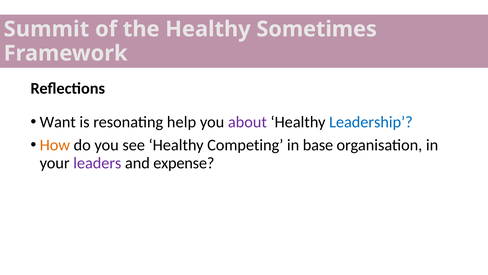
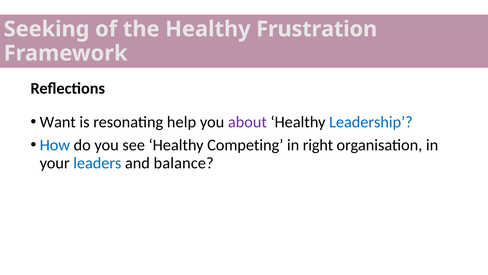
Summit: Summit -> Seeking
Sometimes: Sometimes -> Frustration
How colour: orange -> blue
base: base -> right
leaders colour: purple -> blue
expense: expense -> balance
